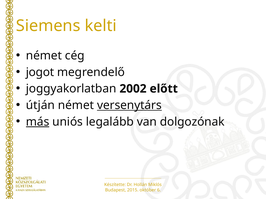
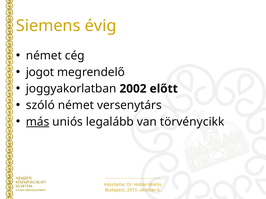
kelti: kelti -> évig
útján: útján -> szóló
versenytárs underline: present -> none
dolgozónak: dolgozónak -> törvénycikk
